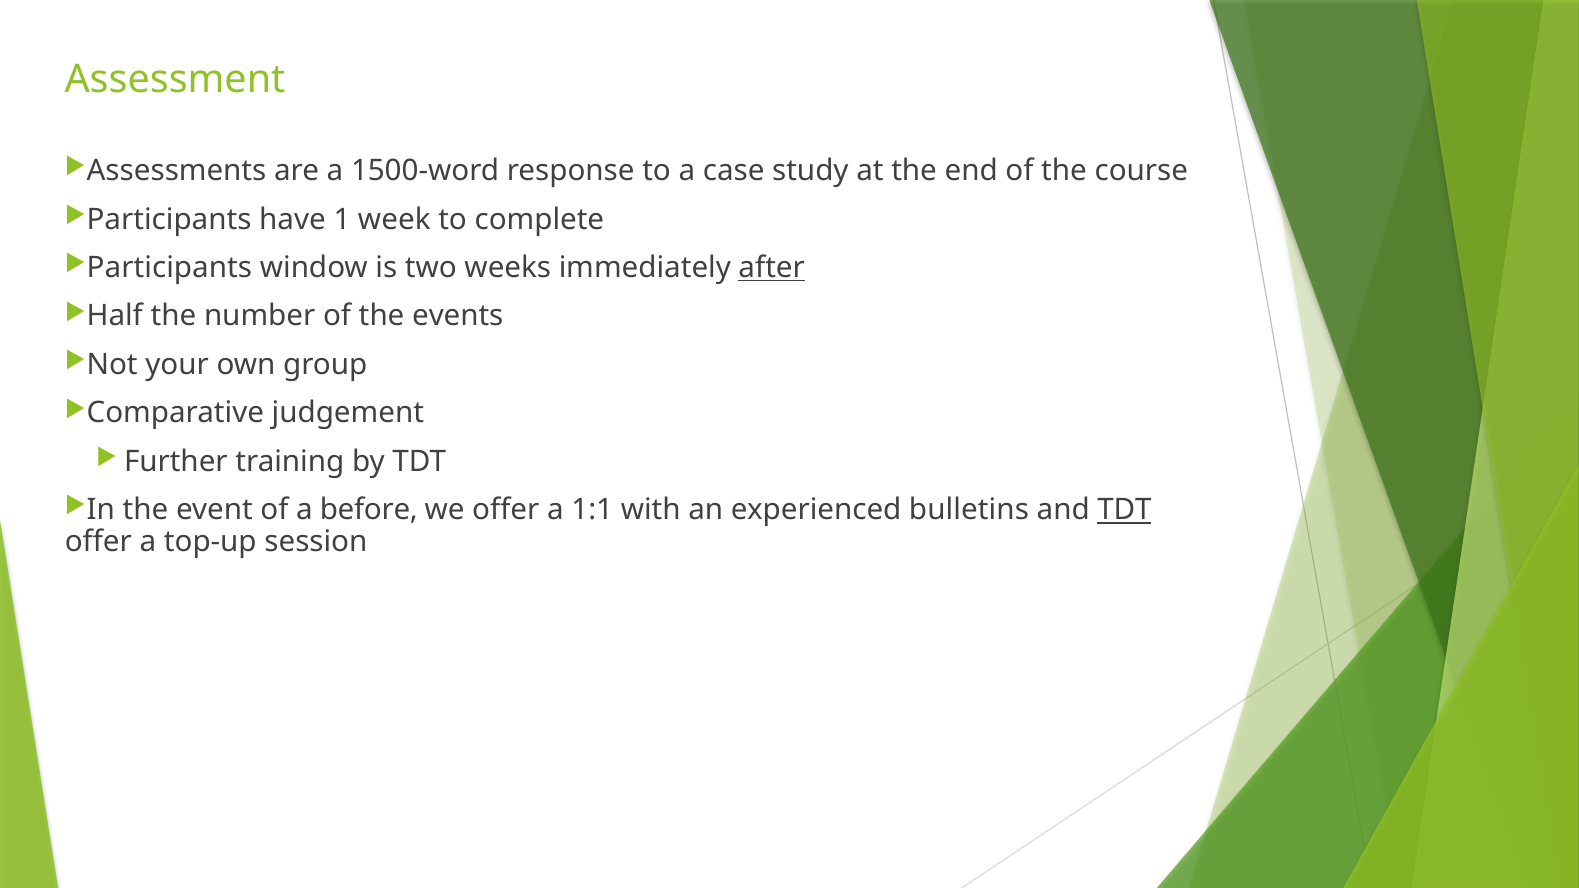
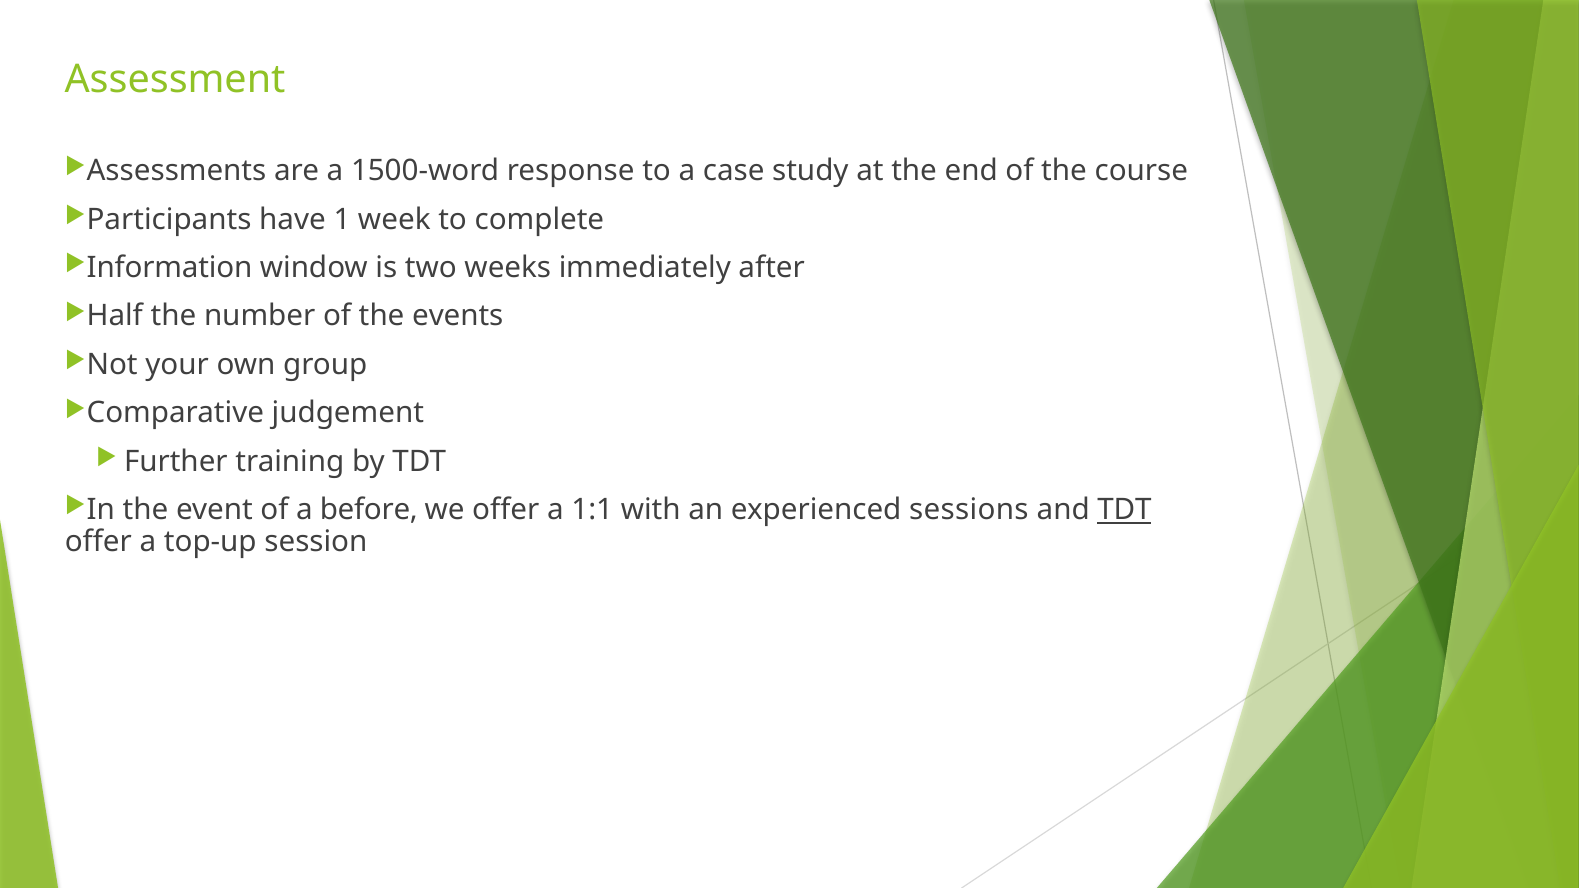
Participants at (169, 268): Participants -> Information
after underline: present -> none
bulletins: bulletins -> sessions
